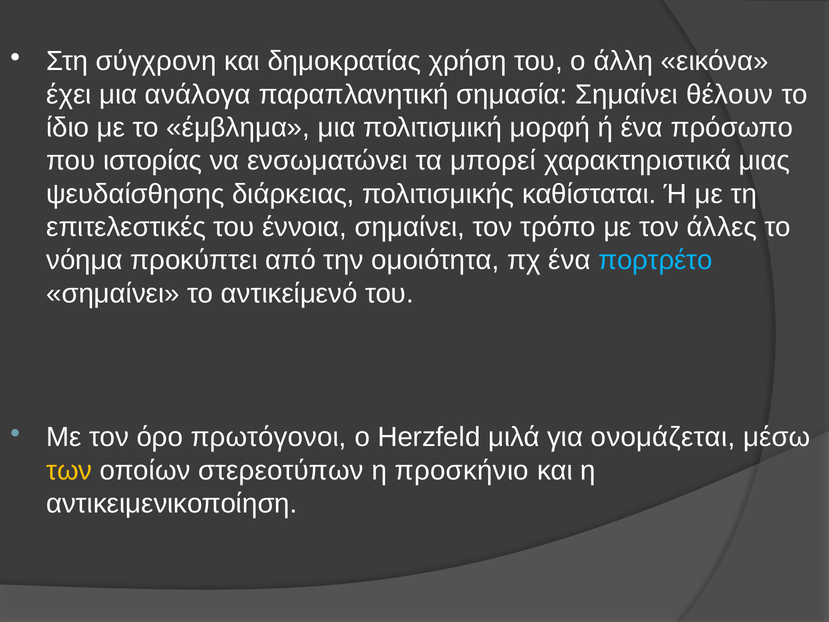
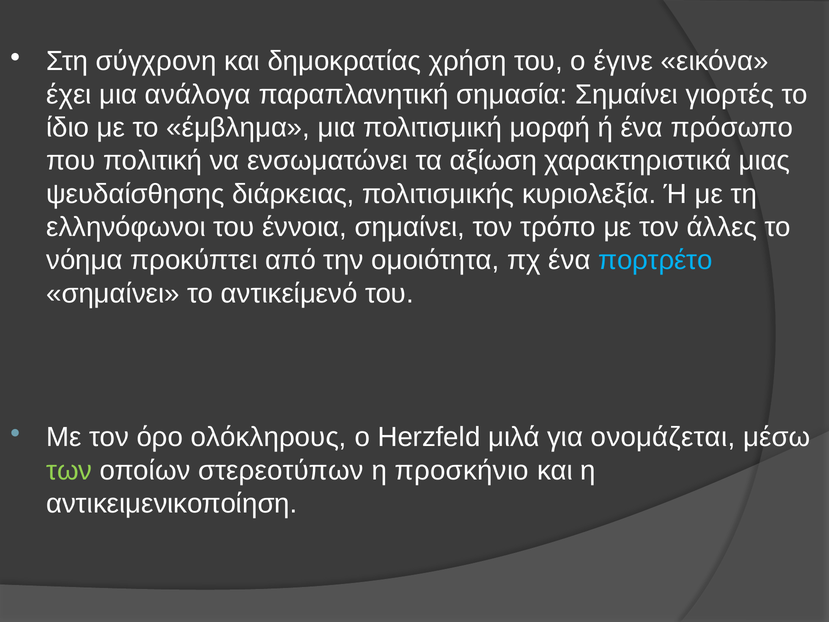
άλλη: άλλη -> έγινε
θέλουν: θέλουν -> γιορτές
ιστορίας: ιστορίας -> πολιτική
μπορεί: μπορεί -> αξίωση
καθίσταται: καθίσταται -> κυριολεξία
επιτελεστικές: επιτελεστικές -> ελληνόφωνοι
πρωτόγονοι: πρωτόγονοι -> ολόκληρους
των colour: yellow -> light green
